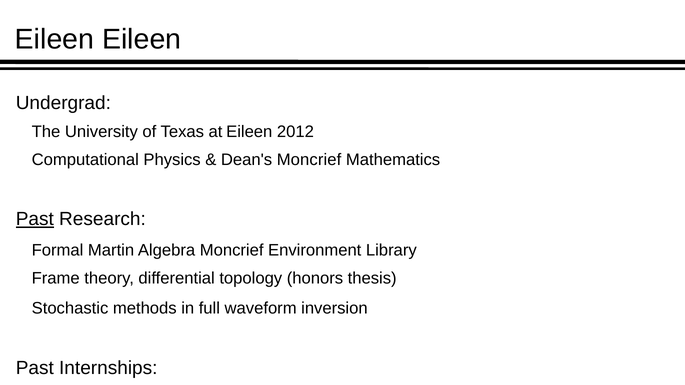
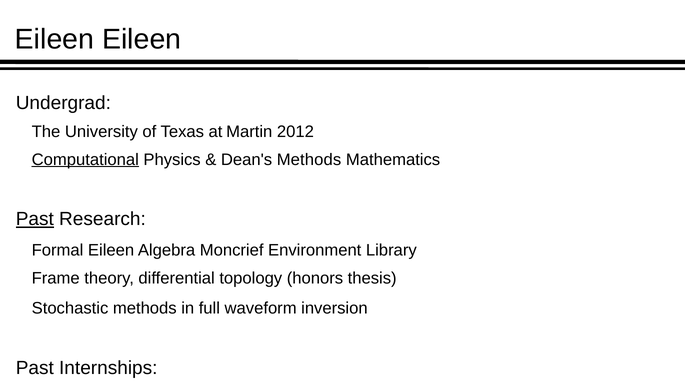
at Eileen: Eileen -> Martin
Computational underline: none -> present
Dean's Moncrief: Moncrief -> Methods
Formal Martin: Martin -> Eileen
